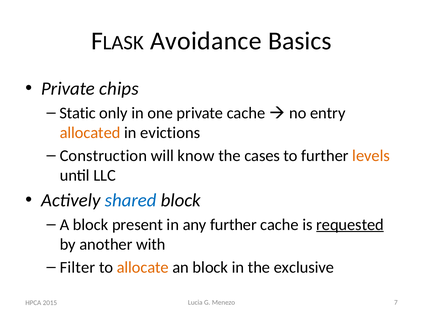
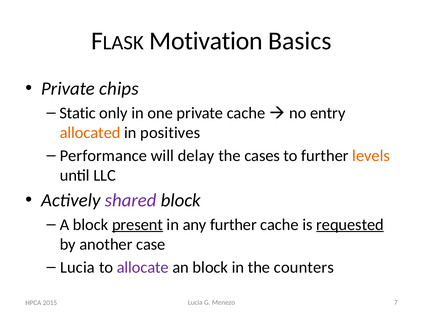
Avoidance: Avoidance -> Motivation
evictions: evictions -> positives
Construction: Construction -> Performance
know: know -> delay
shared colour: blue -> purple
present underline: none -> present
with: with -> case
Filter at (77, 267): Filter -> Lucia
allocate colour: orange -> purple
exclusive: exclusive -> counters
